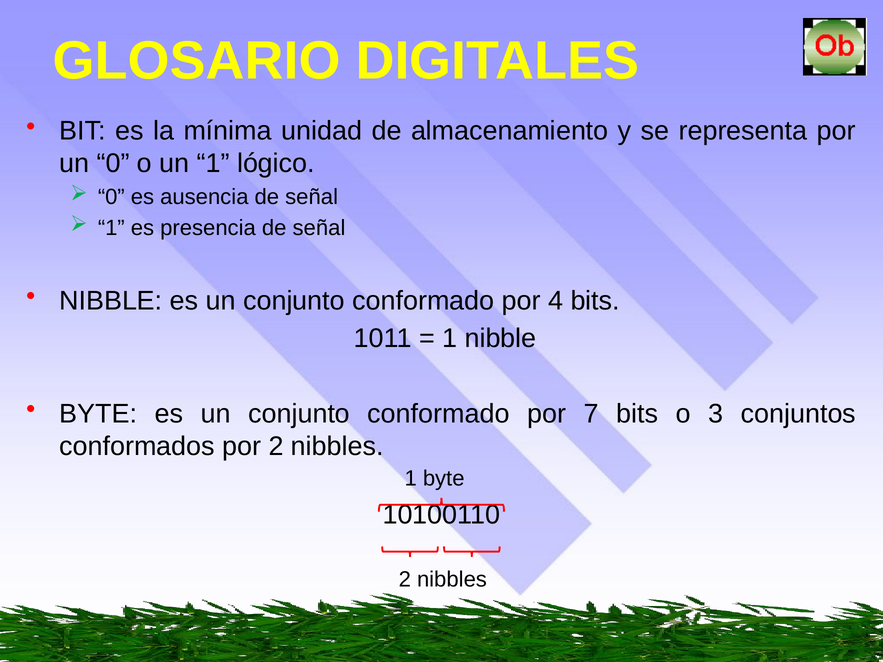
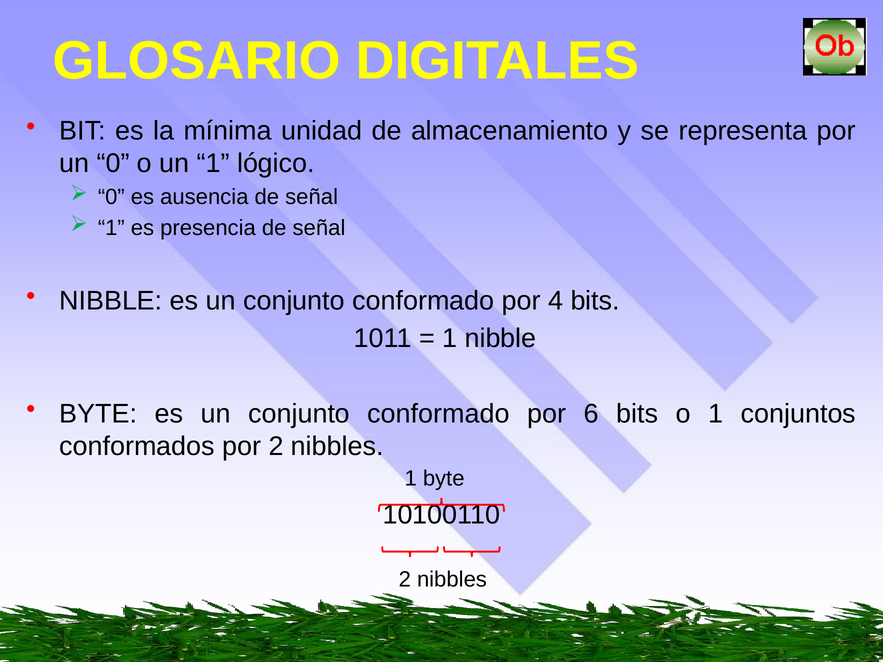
7: 7 -> 6
o 3: 3 -> 1
